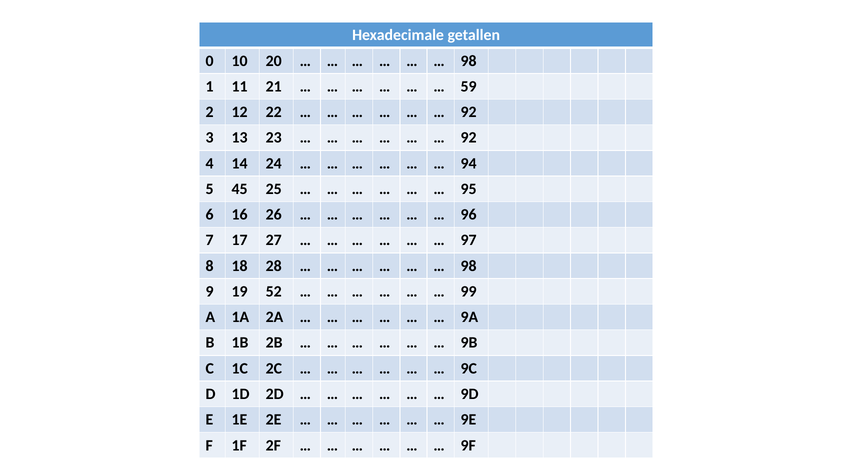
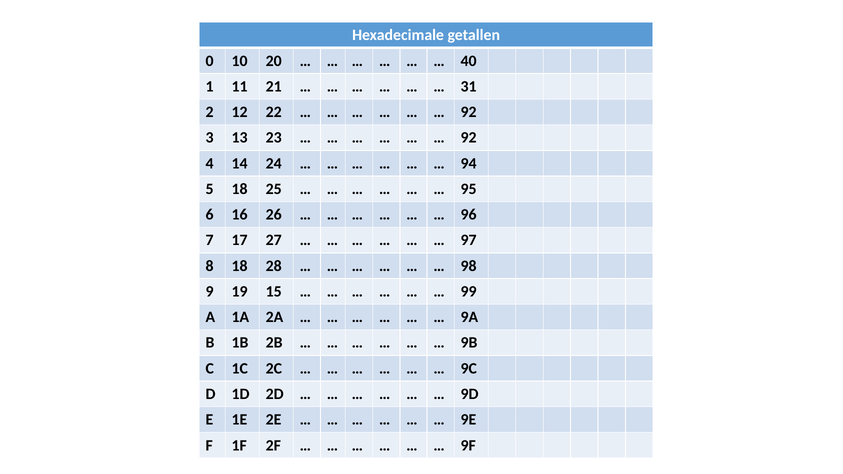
98 at (469, 61): 98 -> 40
59: 59 -> 31
5 45: 45 -> 18
52: 52 -> 15
